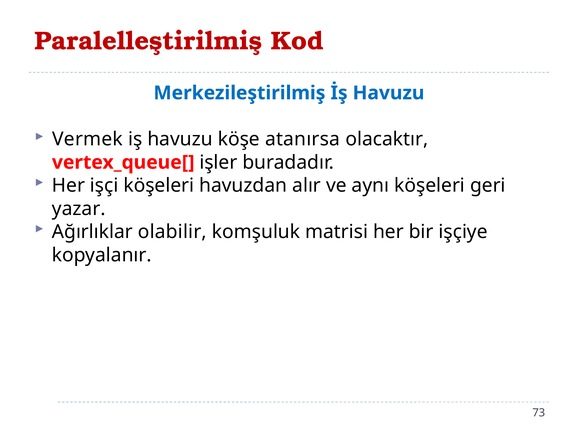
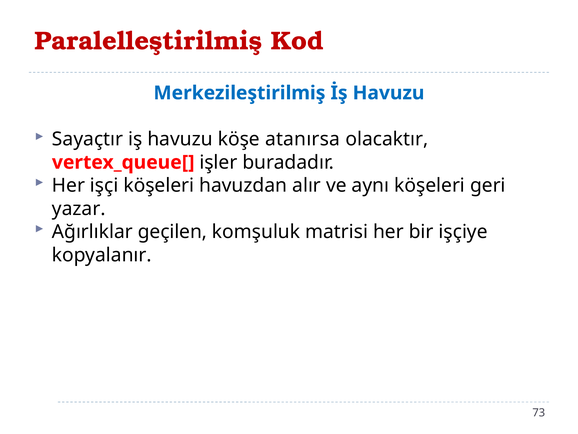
Vermek: Vermek -> Sayaçtır
olabilir: olabilir -> geçilen
